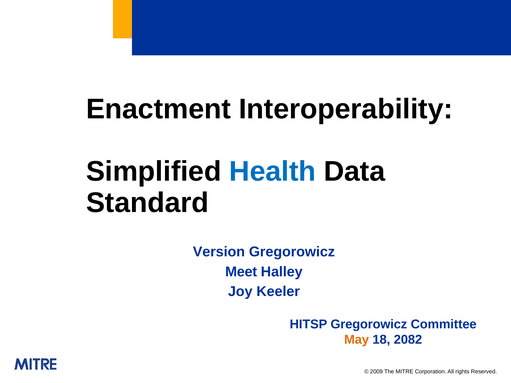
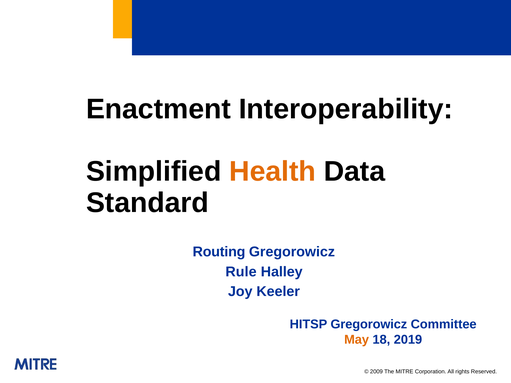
Health colour: blue -> orange
Version: Version -> Routing
Meet: Meet -> Rule
2082: 2082 -> 2019
